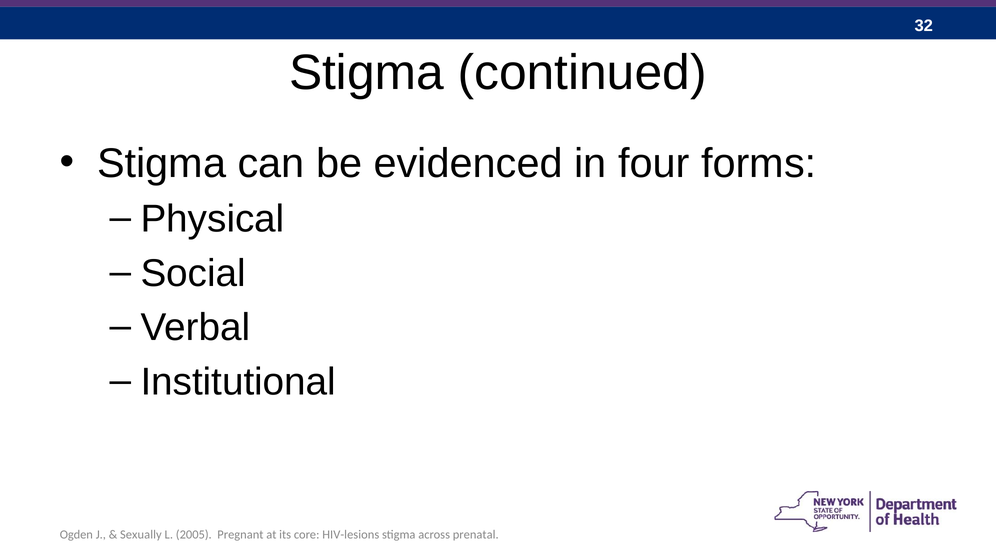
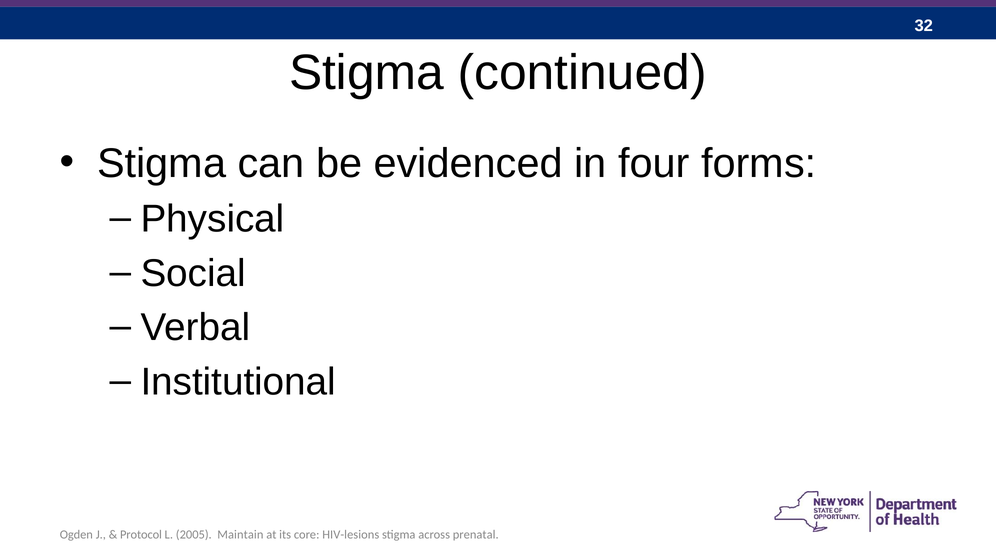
Sexually: Sexually -> Protocol
Pregnant: Pregnant -> Maintain
